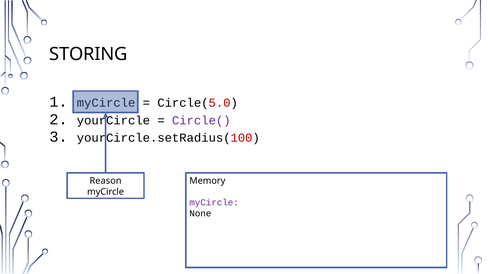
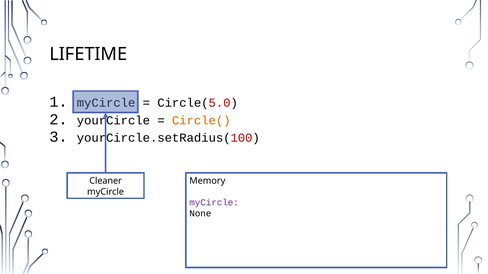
STORING: STORING -> LIFETIME
Circle( colour: purple -> orange
Reason: Reason -> Cleaner
